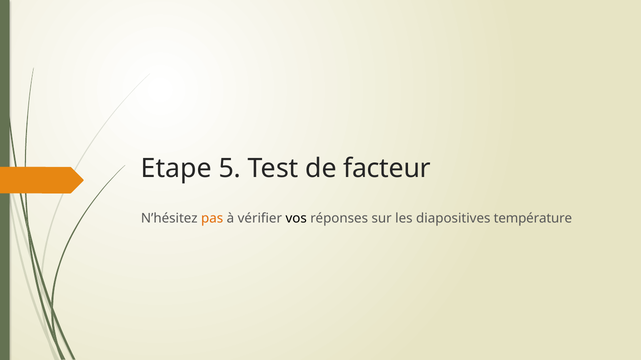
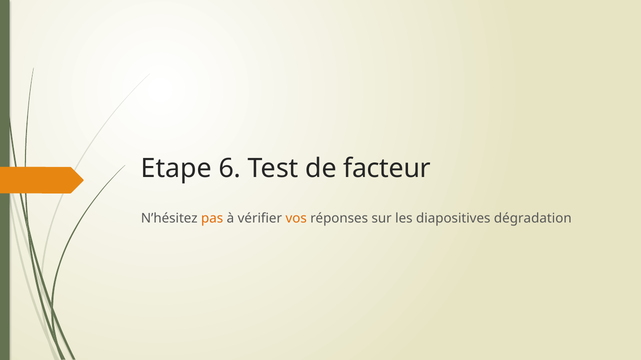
5: 5 -> 6
vos colour: black -> orange
température: température -> dégradation
